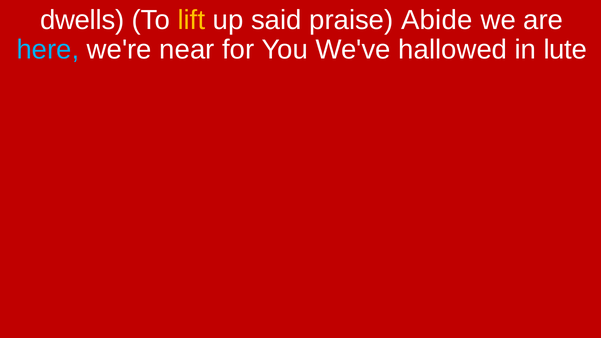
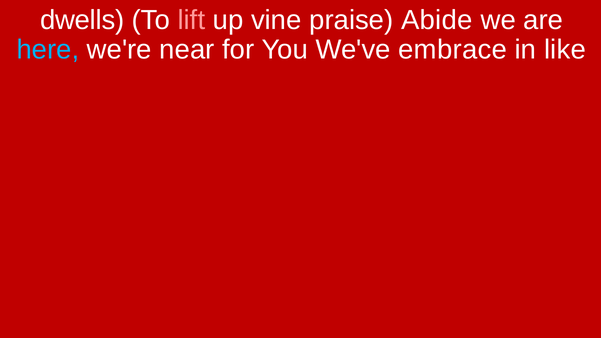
lift colour: yellow -> pink
said: said -> vine
hallowed: hallowed -> embrace
lute: lute -> like
